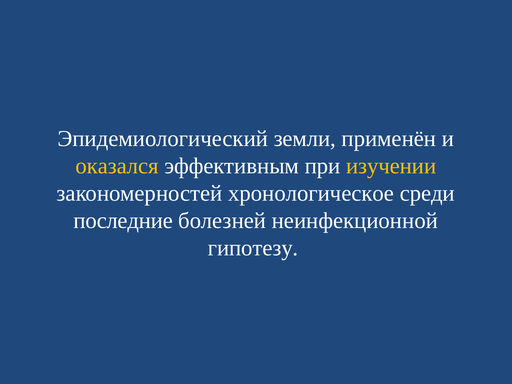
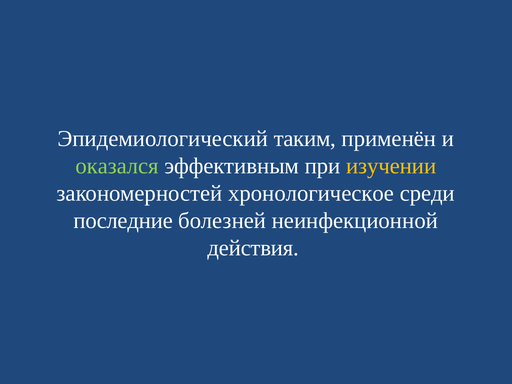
земли: земли -> таким
оказался colour: yellow -> light green
гипотезу: гипотезу -> действия
